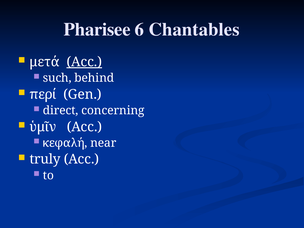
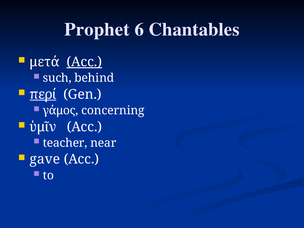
Pharisee: Pharisee -> Prophet
περί underline: none -> present
direct: direct -> γάμος
κεφαλή: κεφαλή -> teacher
truly: truly -> gave
